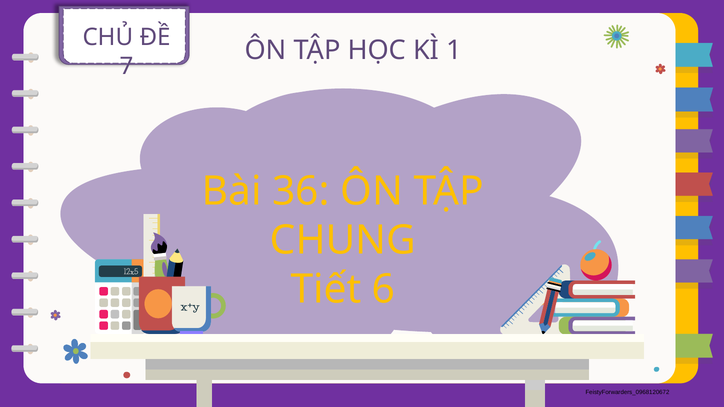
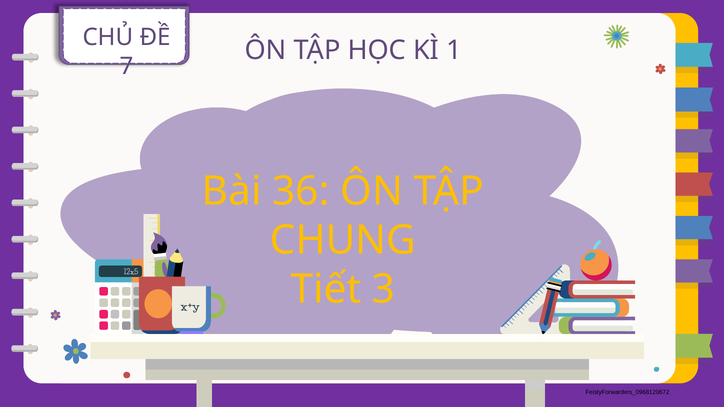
6: 6 -> 3
